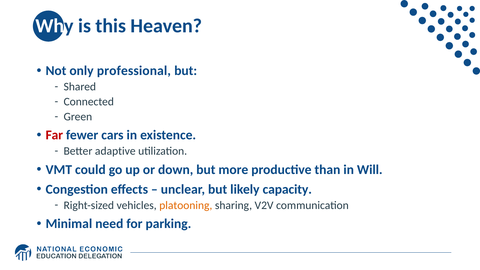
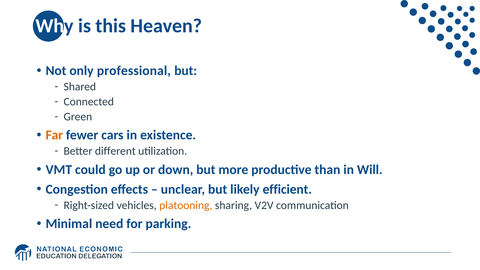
Far colour: red -> orange
adaptive: adaptive -> different
capacity: capacity -> efficient
